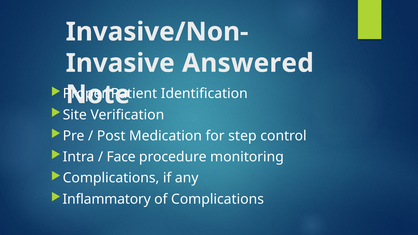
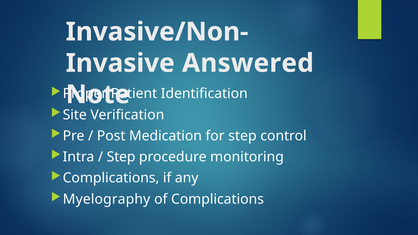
Face at (121, 157): Face -> Step
Inflammatory: Inflammatory -> Myelography
